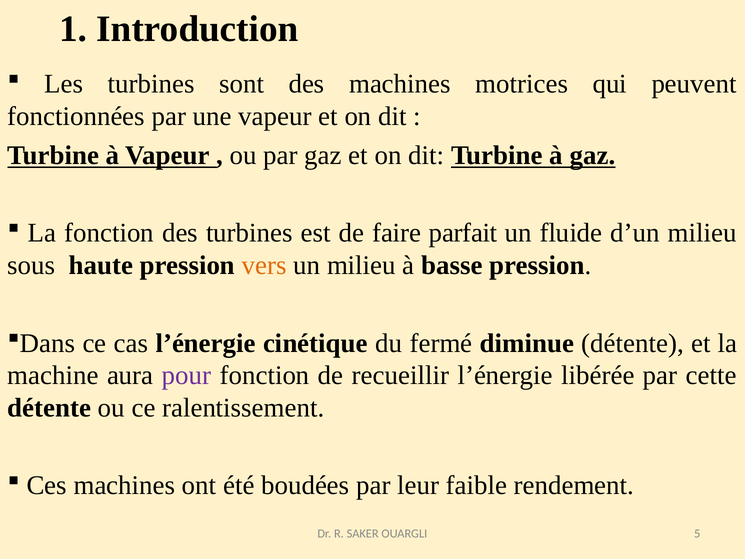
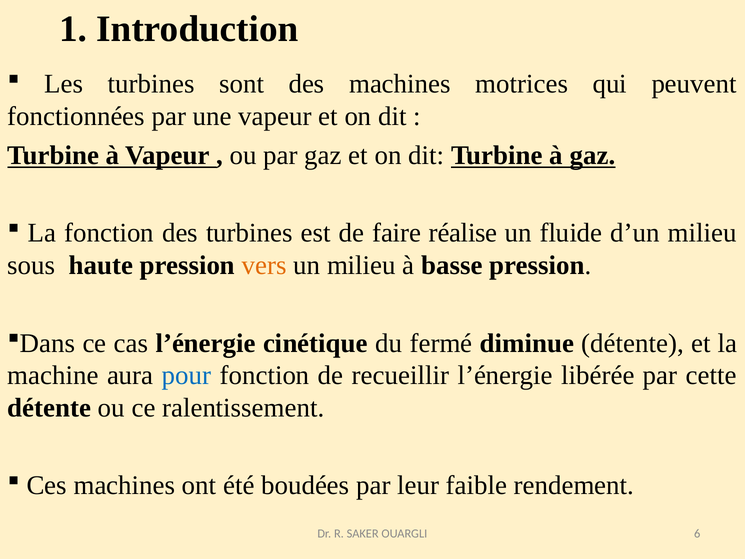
parfait: parfait -> réalise
pour colour: purple -> blue
5: 5 -> 6
